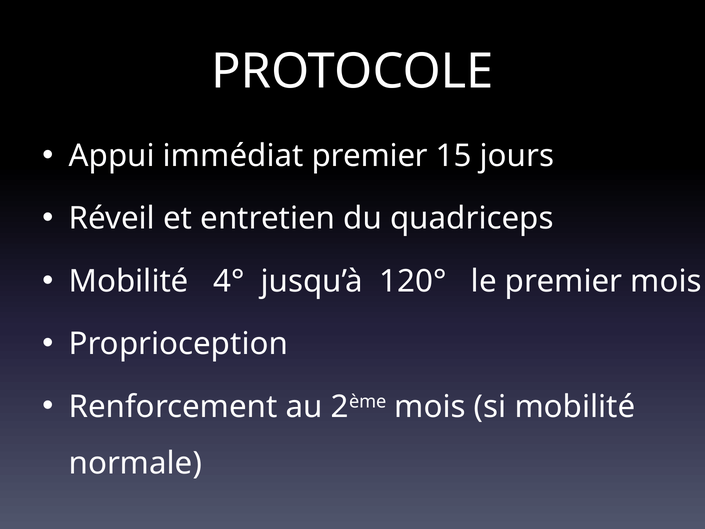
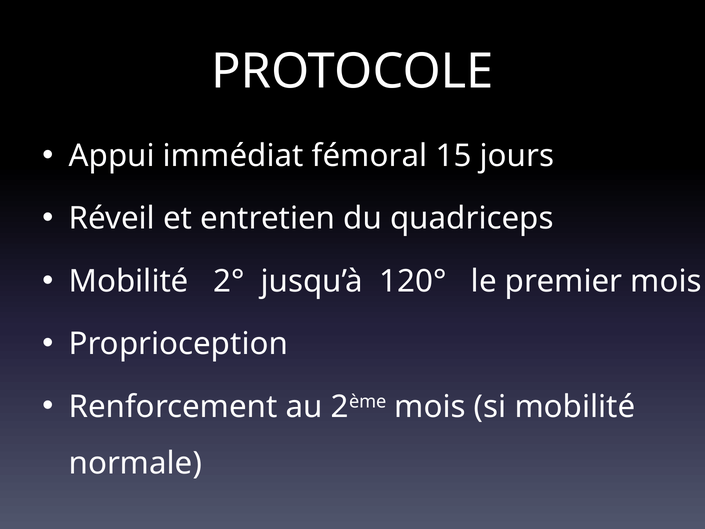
immédiat premier: premier -> fémoral
4°: 4° -> 2°
